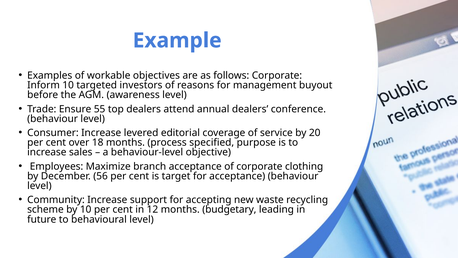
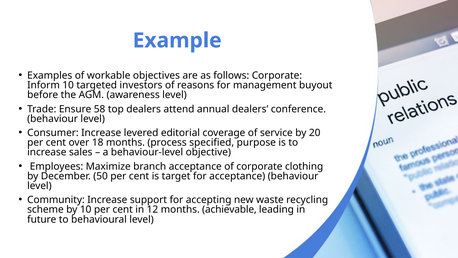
55: 55 -> 58
56: 56 -> 50
budgetary: budgetary -> achievable
